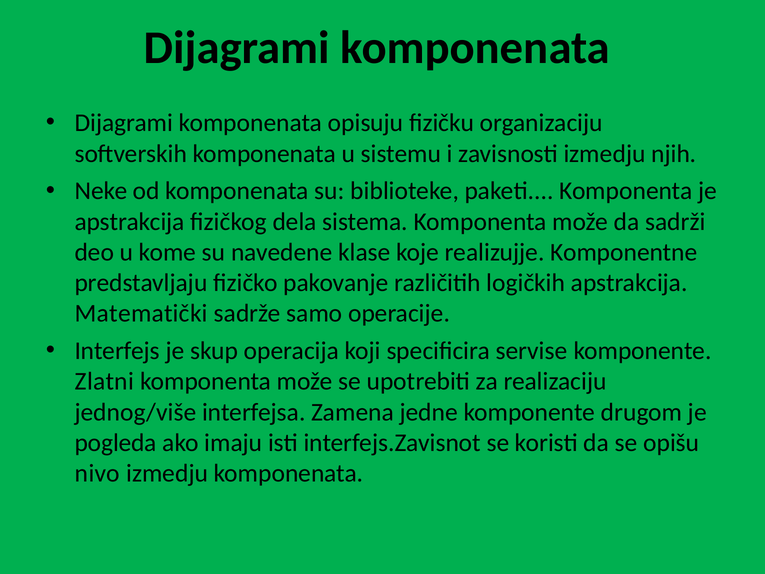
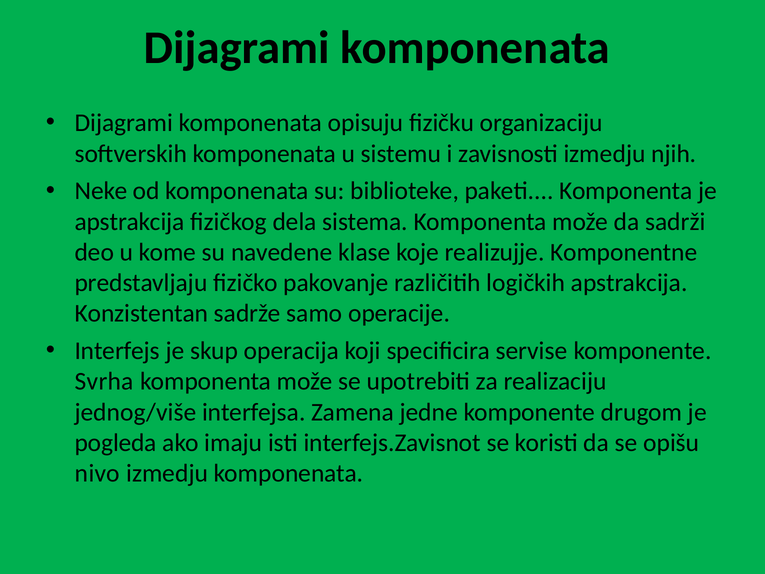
Matematički: Matematički -> Konzistentan
Zlatni: Zlatni -> Svrha
